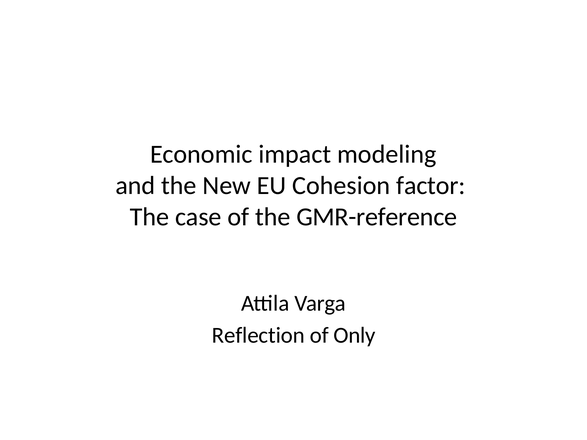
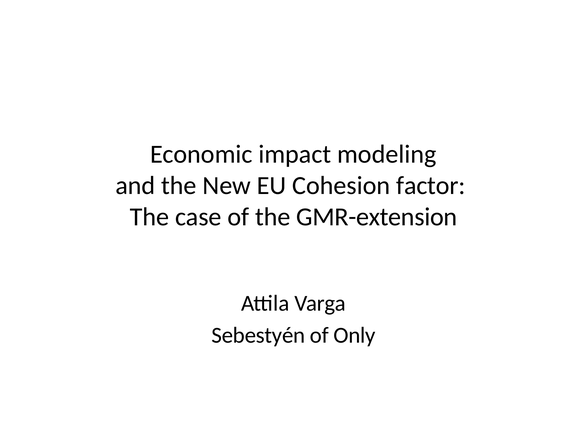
GMR-reference: GMR-reference -> GMR-extension
Reflection: Reflection -> Sebestyén
